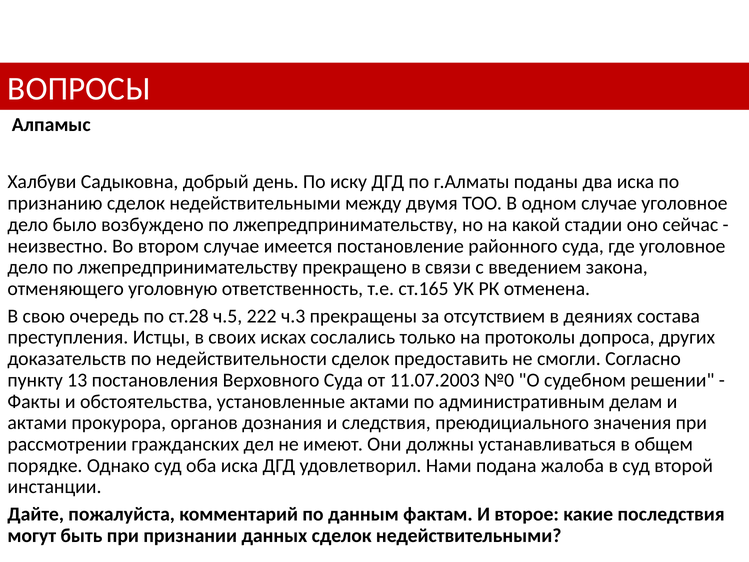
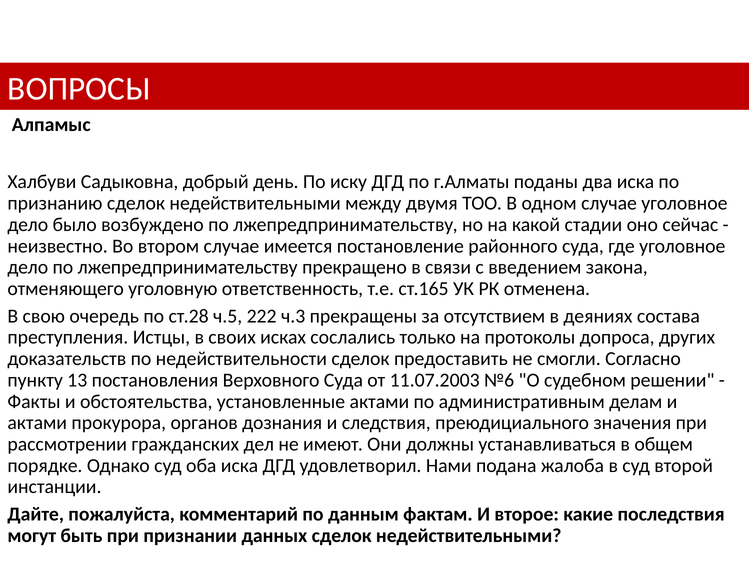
№0: №0 -> №6
